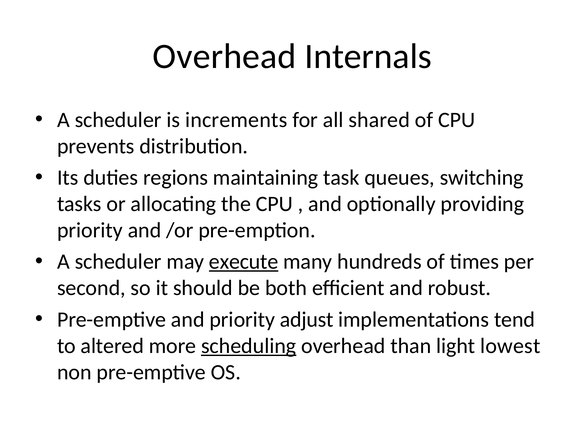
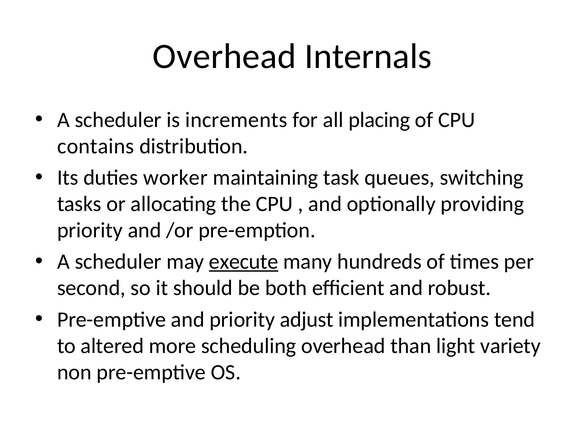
shared: shared -> placing
prevents: prevents -> contains
regions: regions -> worker
scheduling underline: present -> none
lowest: lowest -> variety
